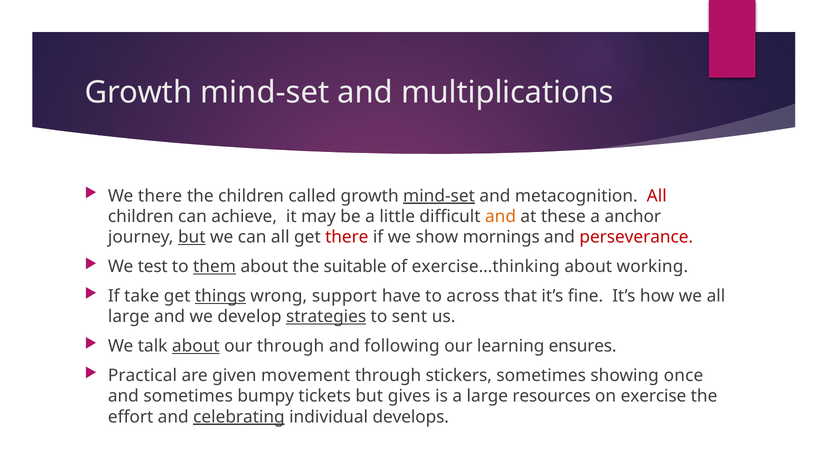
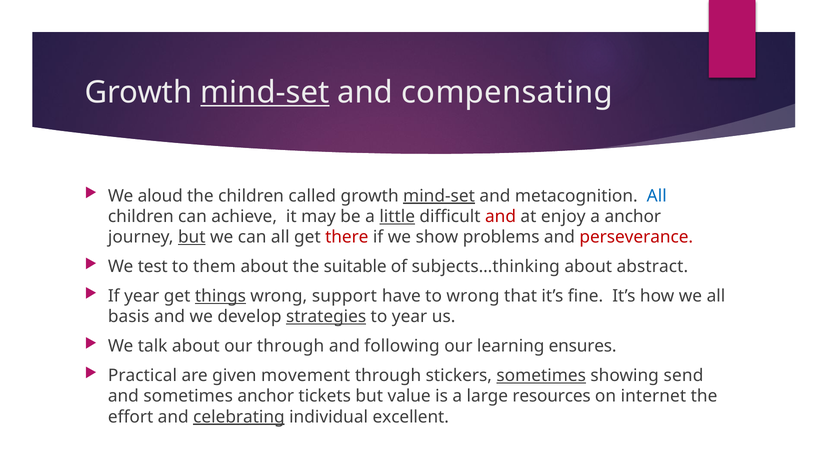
mind-set at (265, 92) underline: none -> present
multiplications: multiplications -> compensating
We there: there -> aloud
All at (657, 196) colour: red -> blue
little underline: none -> present
and at (501, 216) colour: orange -> red
these: these -> enjoy
mornings: mornings -> problems
them underline: present -> none
exercise…thinking: exercise…thinking -> subjects…thinking
working: working -> abstract
If take: take -> year
to across: across -> wrong
large at (129, 317): large -> basis
to sent: sent -> year
about at (196, 346) underline: present -> none
sometimes at (541, 375) underline: none -> present
once: once -> send
sometimes bumpy: bumpy -> anchor
gives: gives -> value
exercise: exercise -> internet
develops: develops -> excellent
